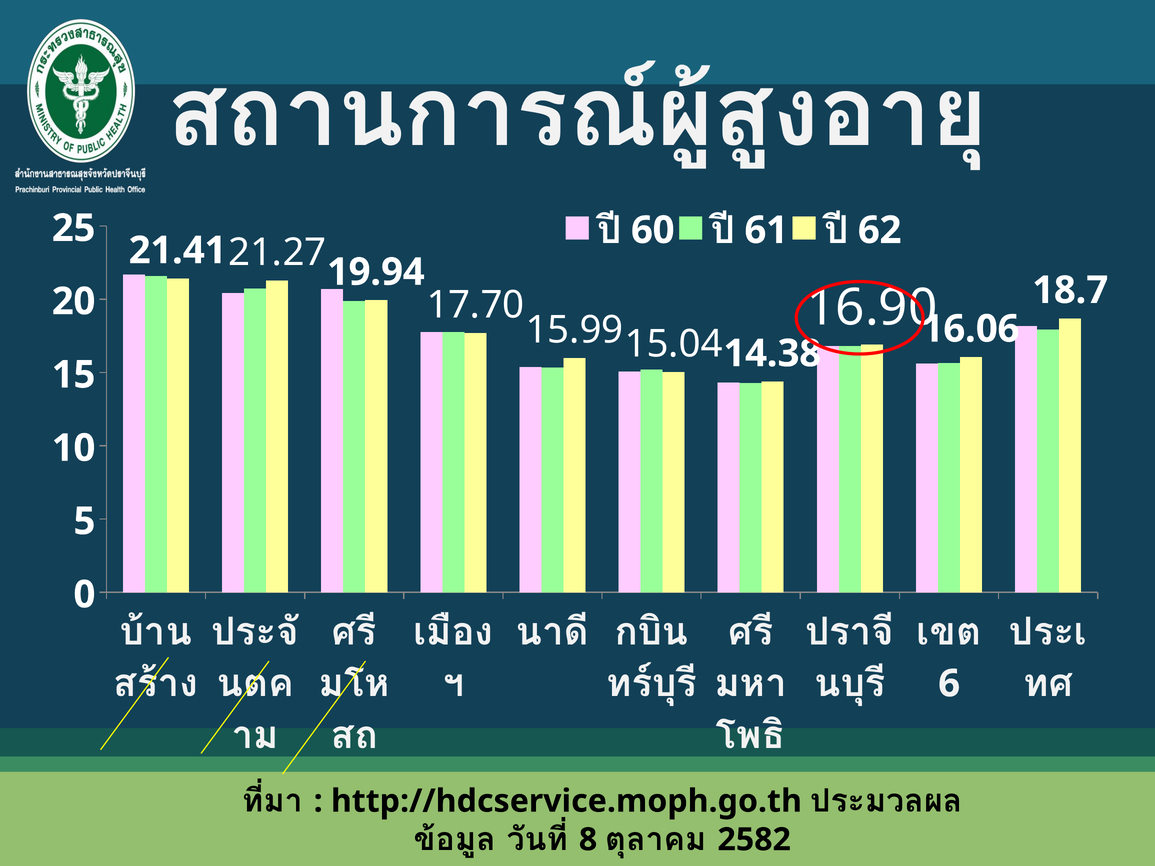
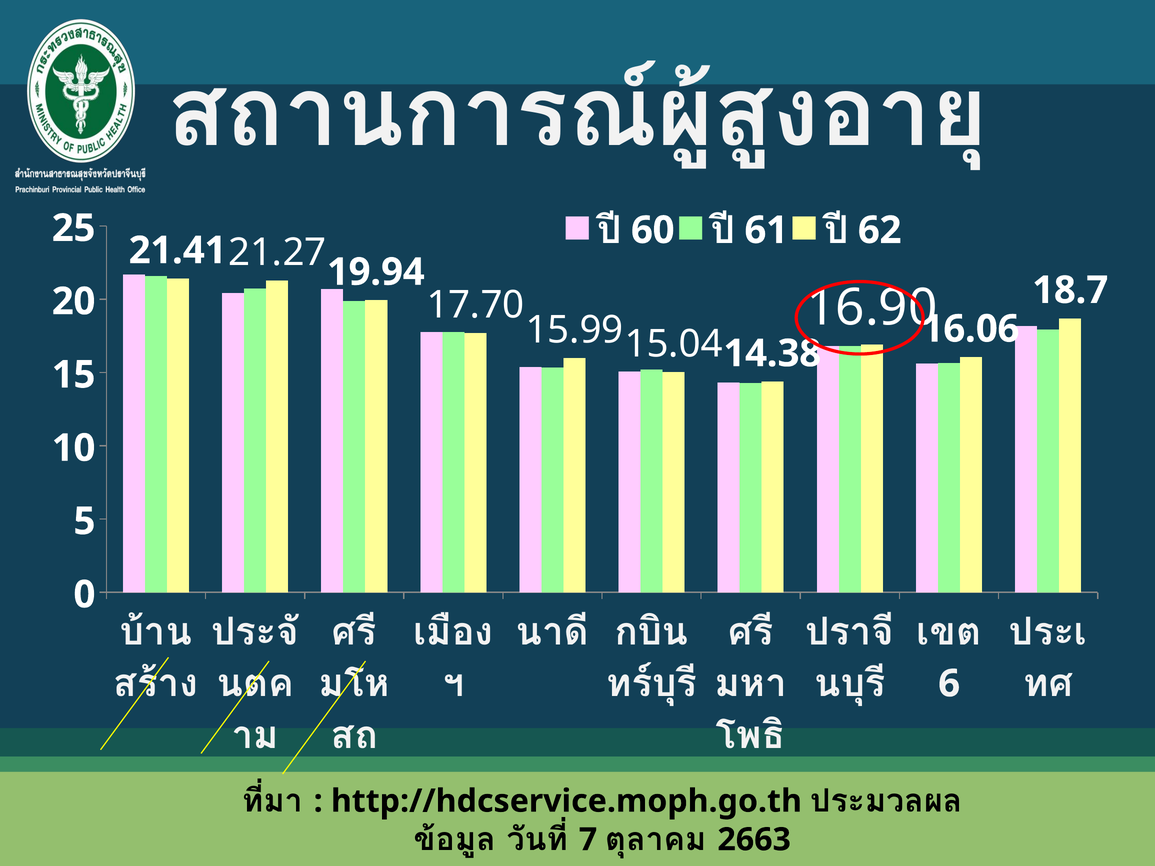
8: 8 -> 7
2582: 2582 -> 2663
